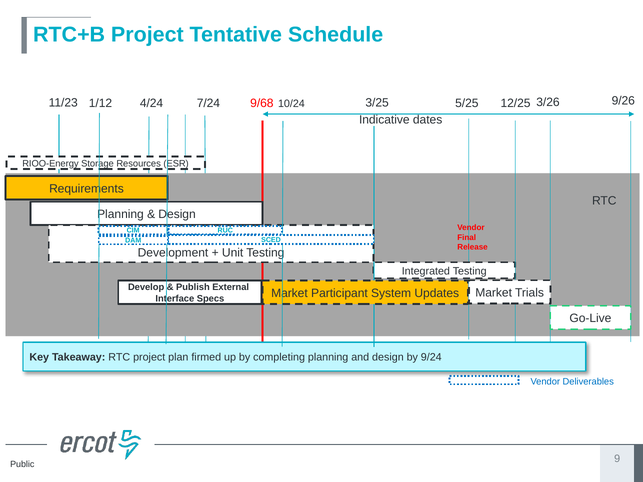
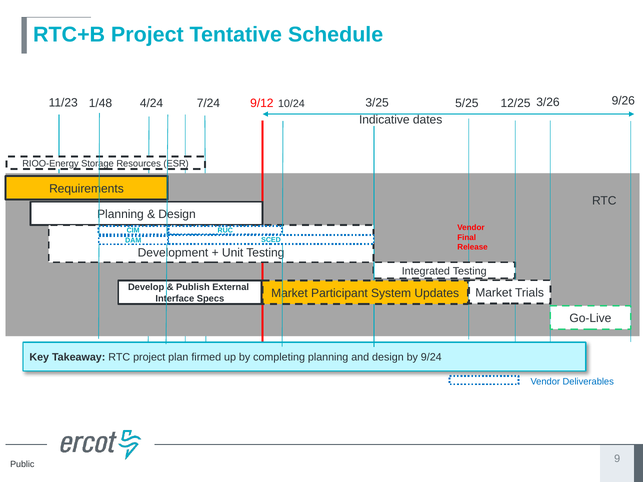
1/12: 1/12 -> 1/48
9/68: 9/68 -> 9/12
